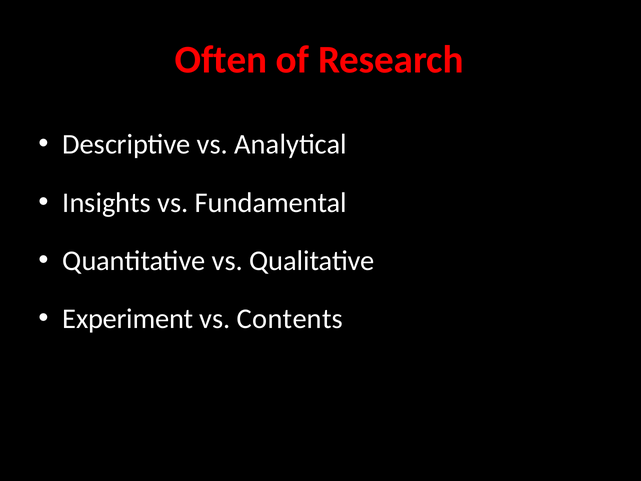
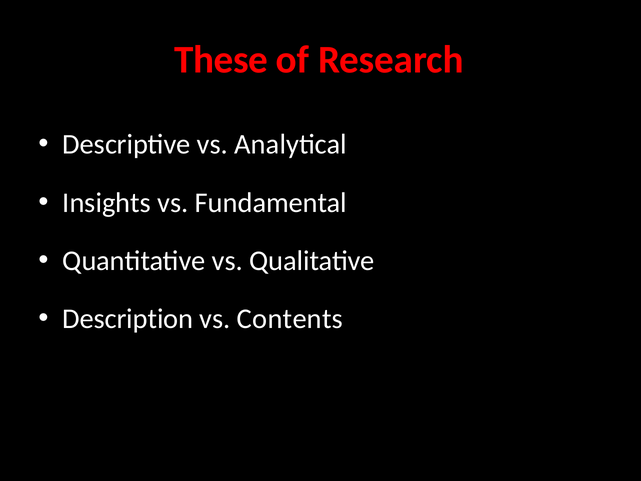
Often: Often -> These
Experiment: Experiment -> Description
